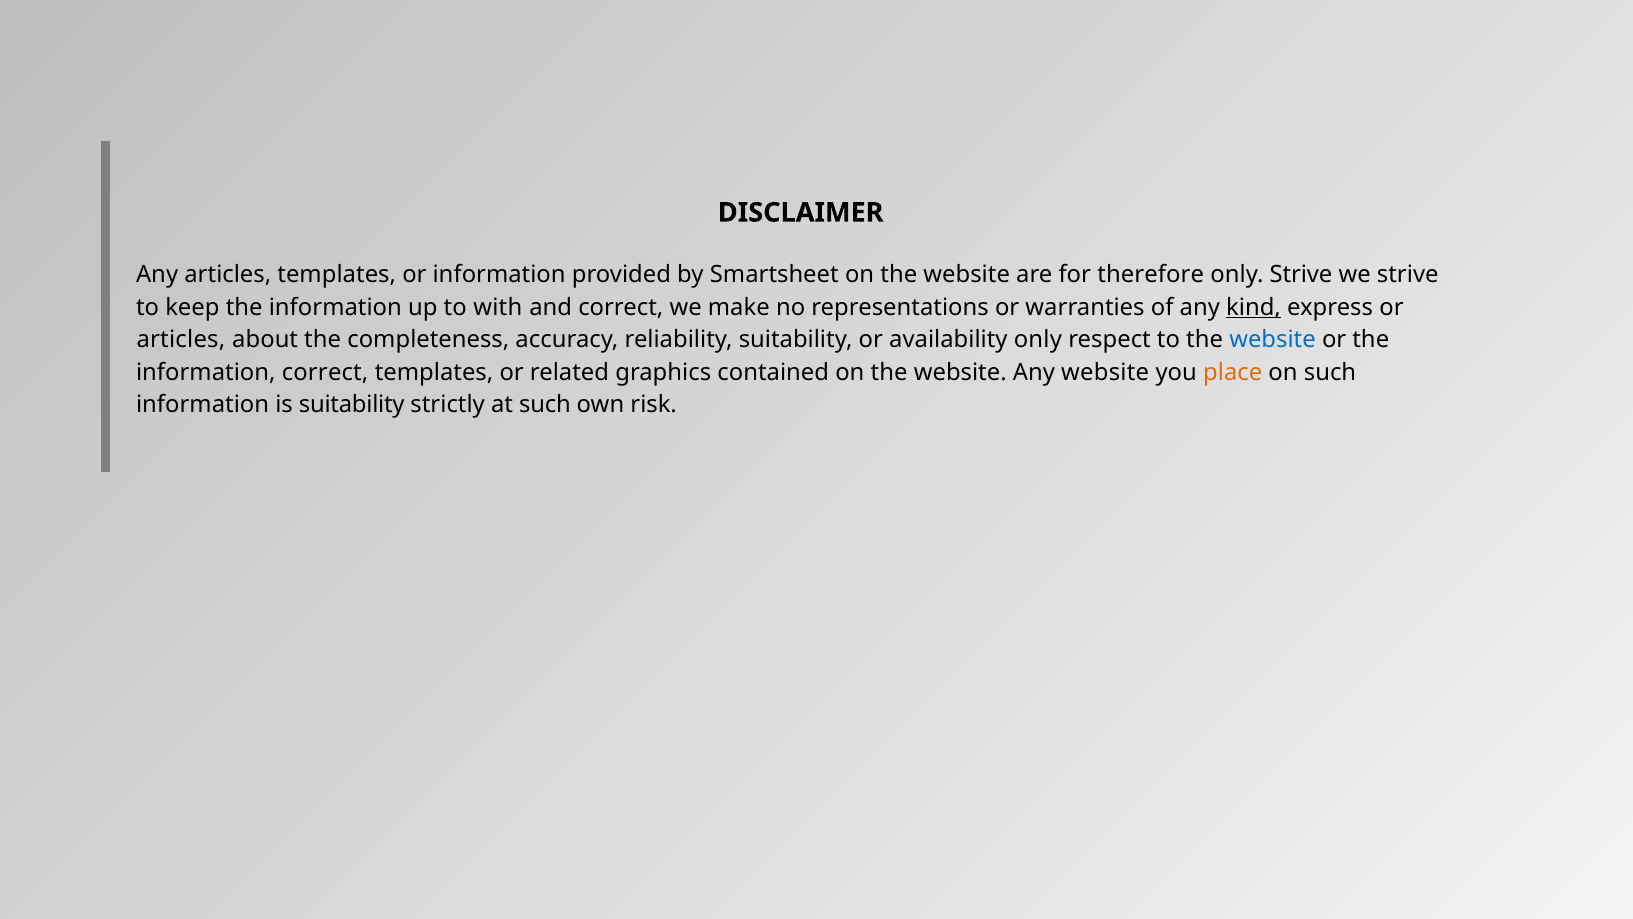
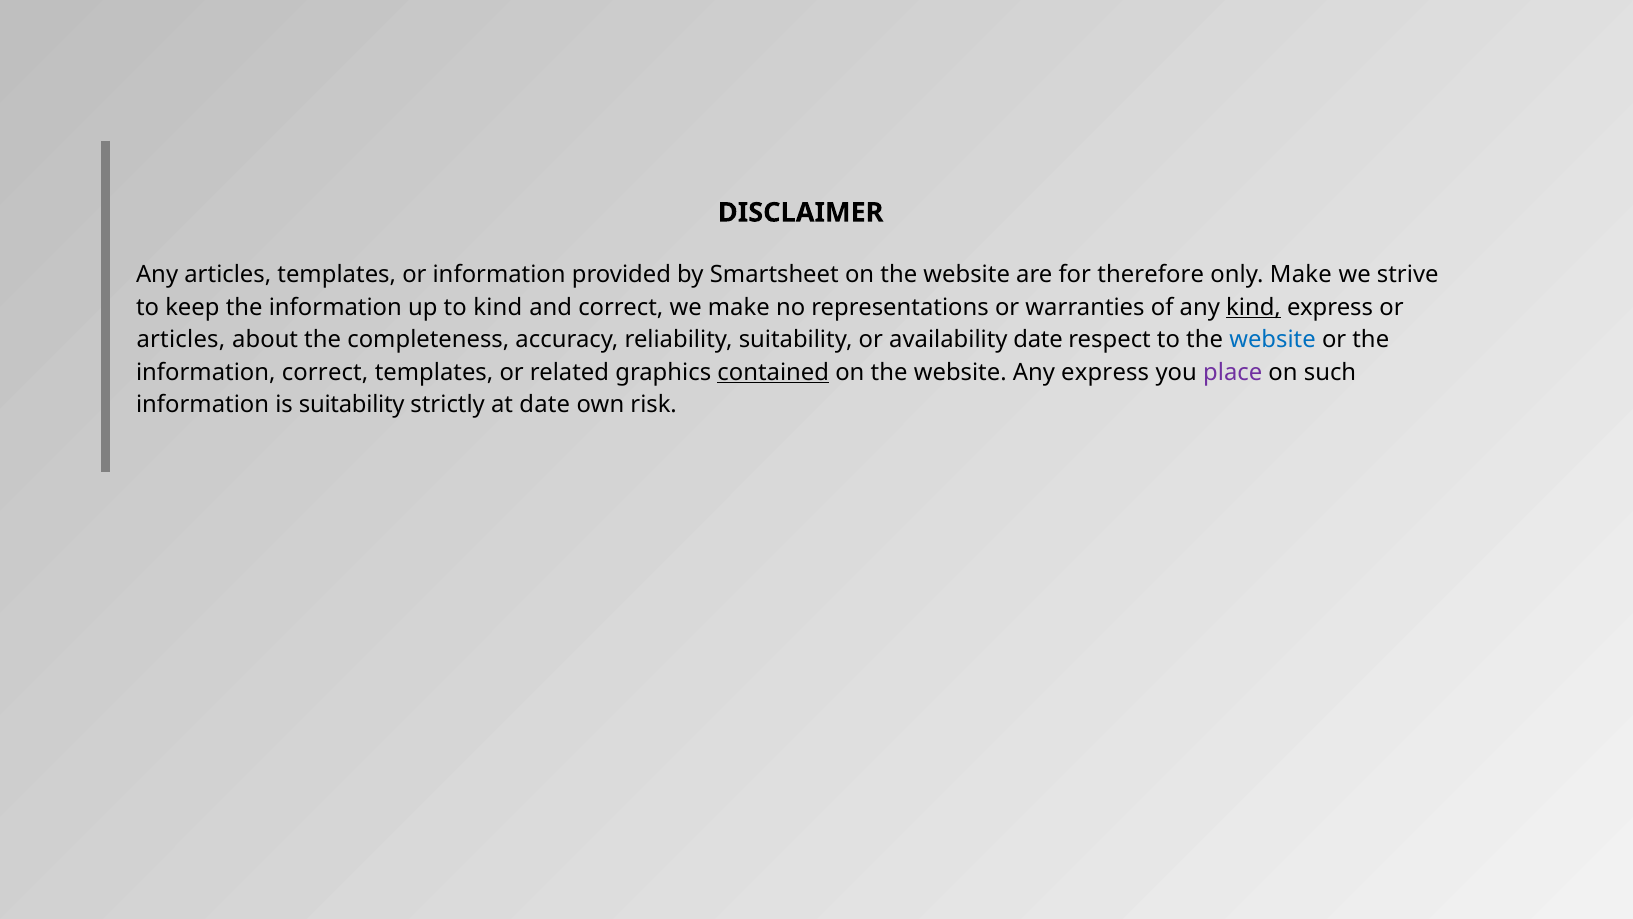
only Strive: Strive -> Make
to with: with -> kind
availability only: only -> date
contained underline: none -> present
Any website: website -> express
place colour: orange -> purple
at such: such -> date
